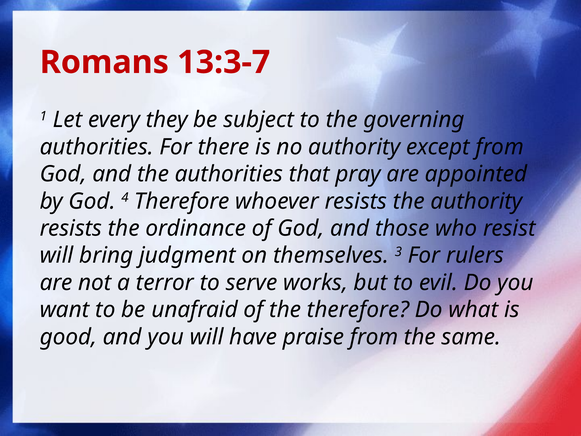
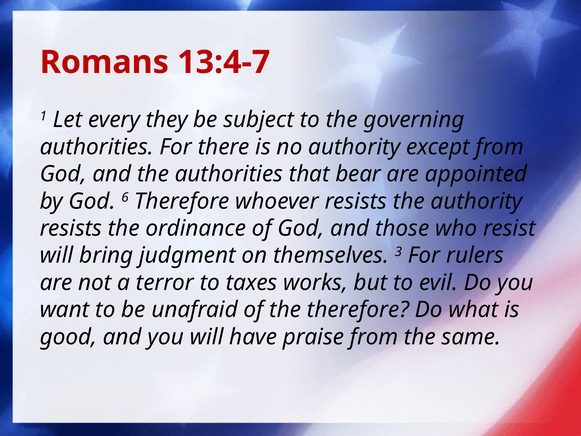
13:3-7: 13:3-7 -> 13:4-7
pray: pray -> bear
4: 4 -> 6
serve: serve -> taxes
